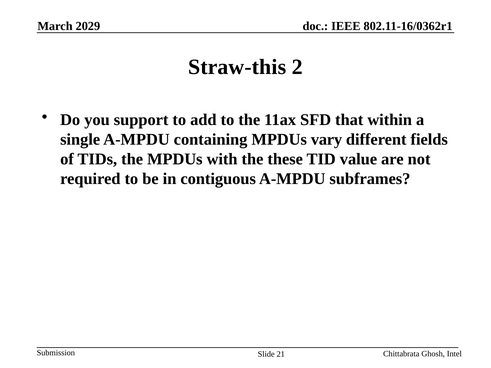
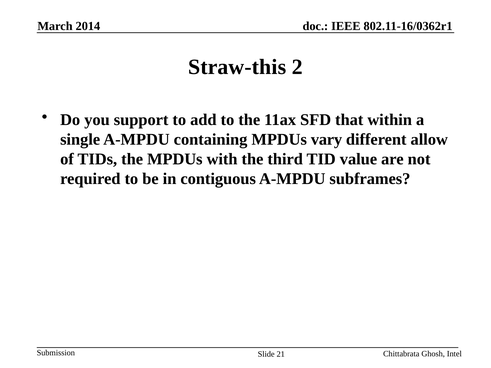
2029: 2029 -> 2014
fields: fields -> allow
these: these -> third
